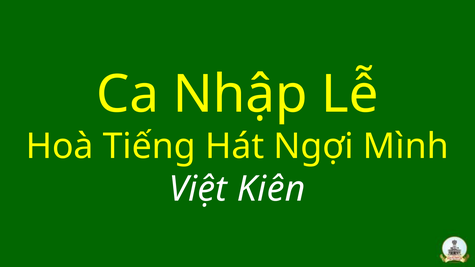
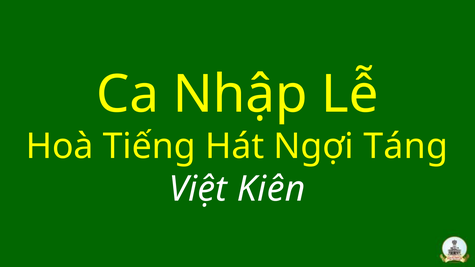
Mình: Mình -> Táng
